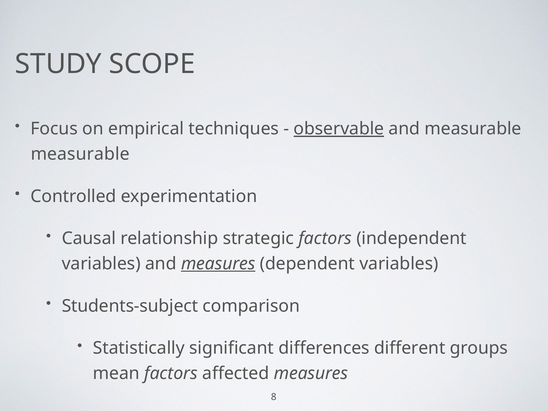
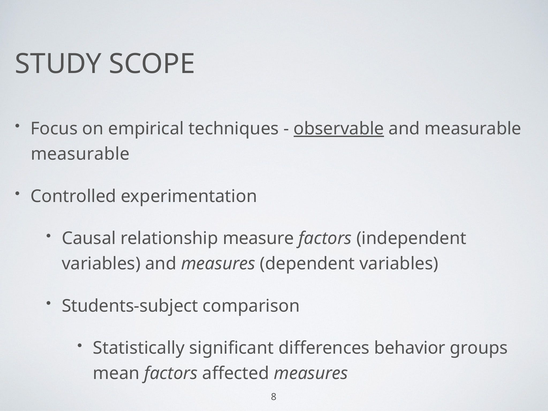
strategic: strategic -> measure
measures at (218, 264) underline: present -> none
different: different -> behavior
